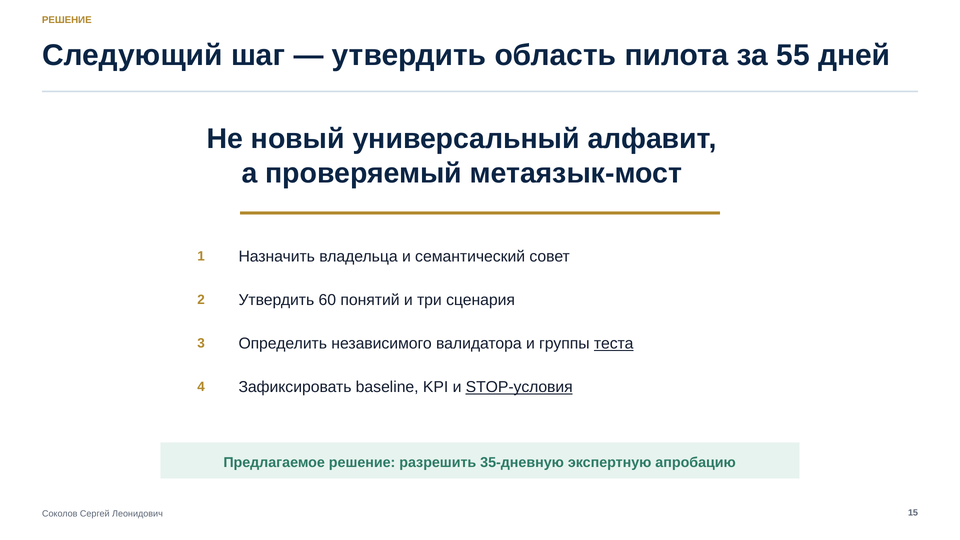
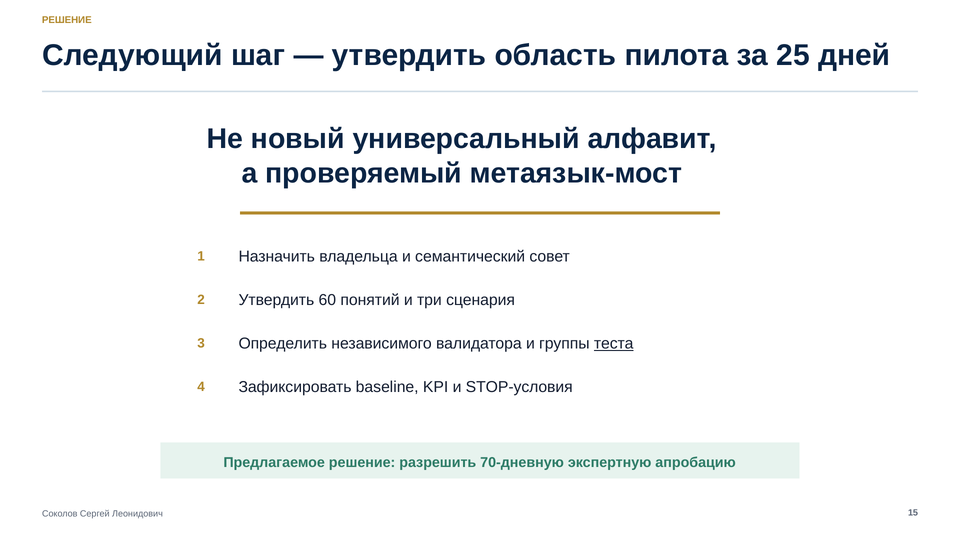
55: 55 -> 25
STOP-условия underline: present -> none
35-дневную: 35-дневную -> 70-дневную
